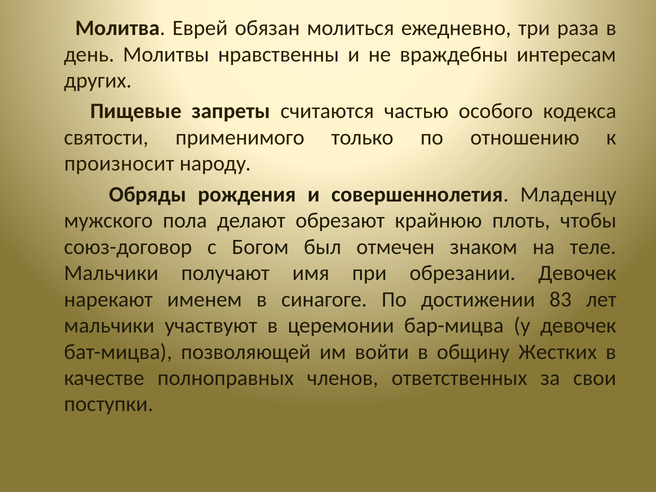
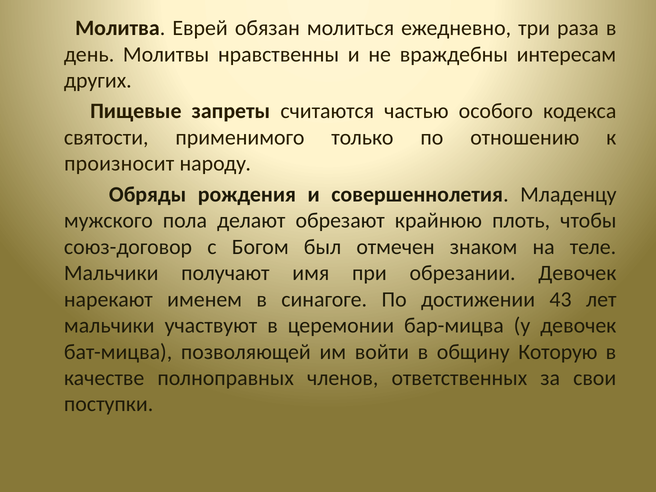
83: 83 -> 43
Жестких: Жестких -> Которую
